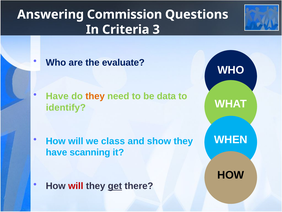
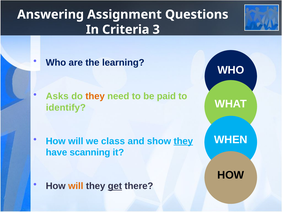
Commission: Commission -> Assignment
evaluate: evaluate -> learning
Have at (57, 96): Have -> Asks
data: data -> paid
they at (183, 141) underline: none -> present
will at (76, 186) colour: red -> orange
